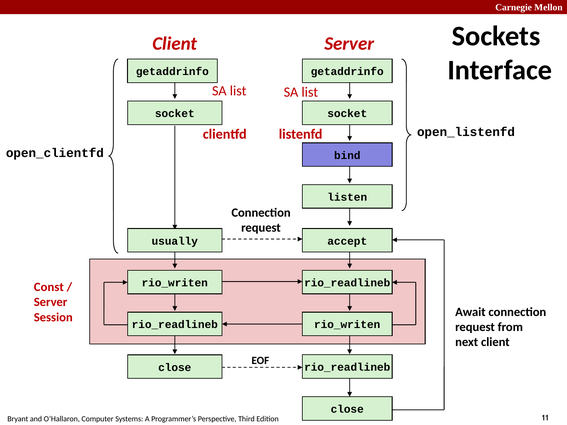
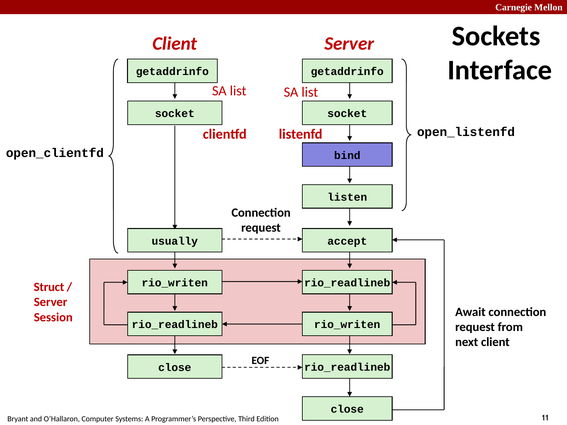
Const: Const -> Struct
